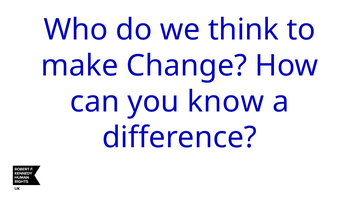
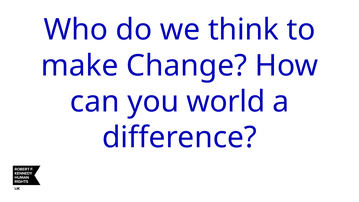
know: know -> world
